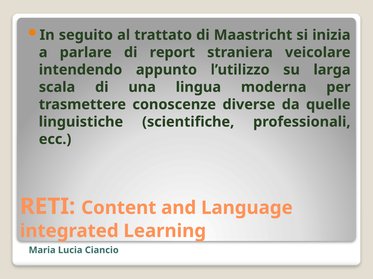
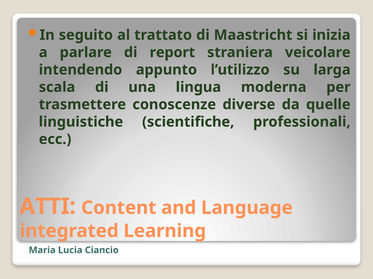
RETI: RETI -> ATTI
